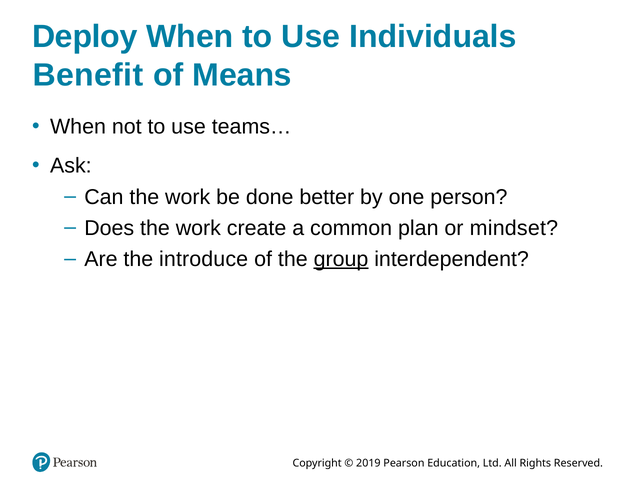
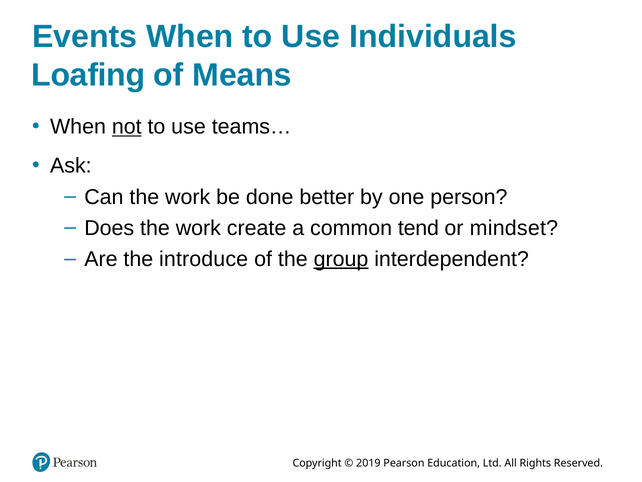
Deploy: Deploy -> Events
Benefit: Benefit -> Loafing
not underline: none -> present
plan: plan -> tend
